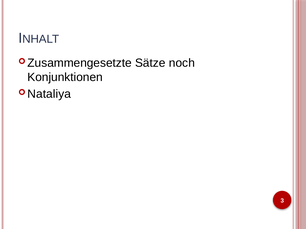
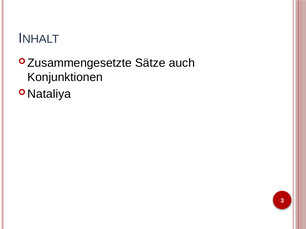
noch: noch -> auch
